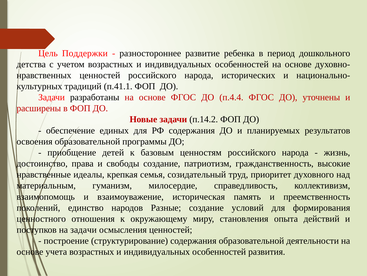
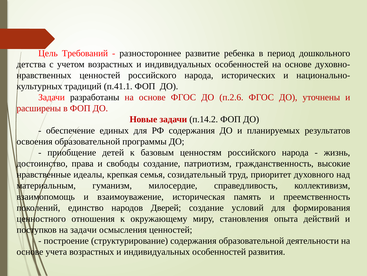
Поддержки: Поддержки -> Требований
п.4.4: п.4.4 -> п.2.6
Разные: Разные -> Дверей
